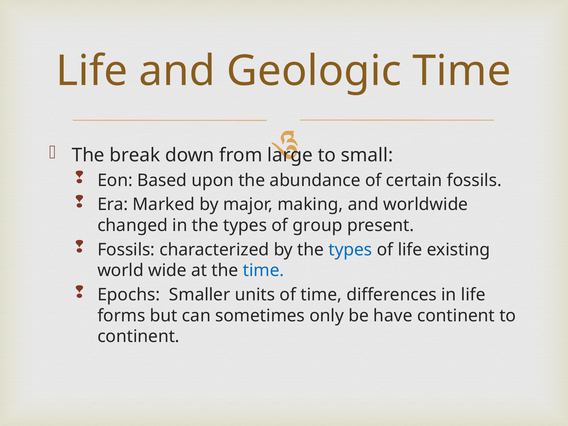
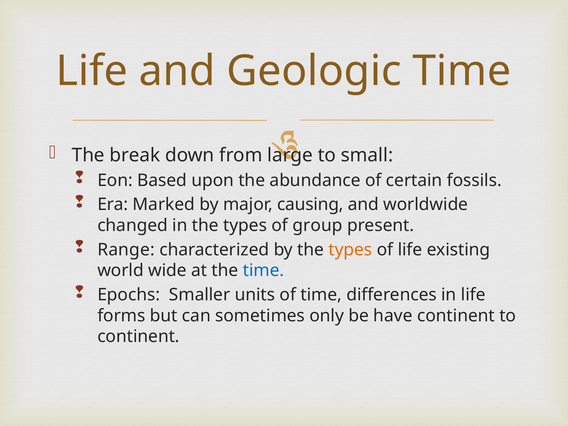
making: making -> causing
Fossils at (126, 250): Fossils -> Range
types at (350, 250) colour: blue -> orange
